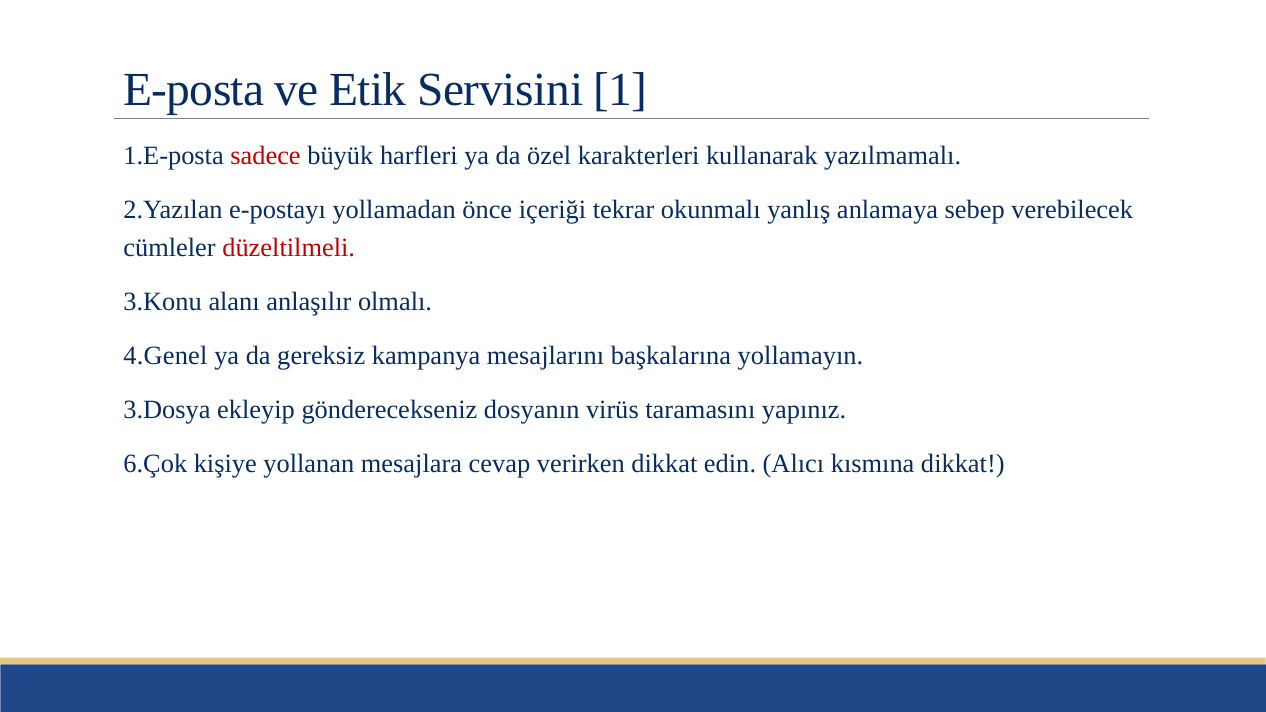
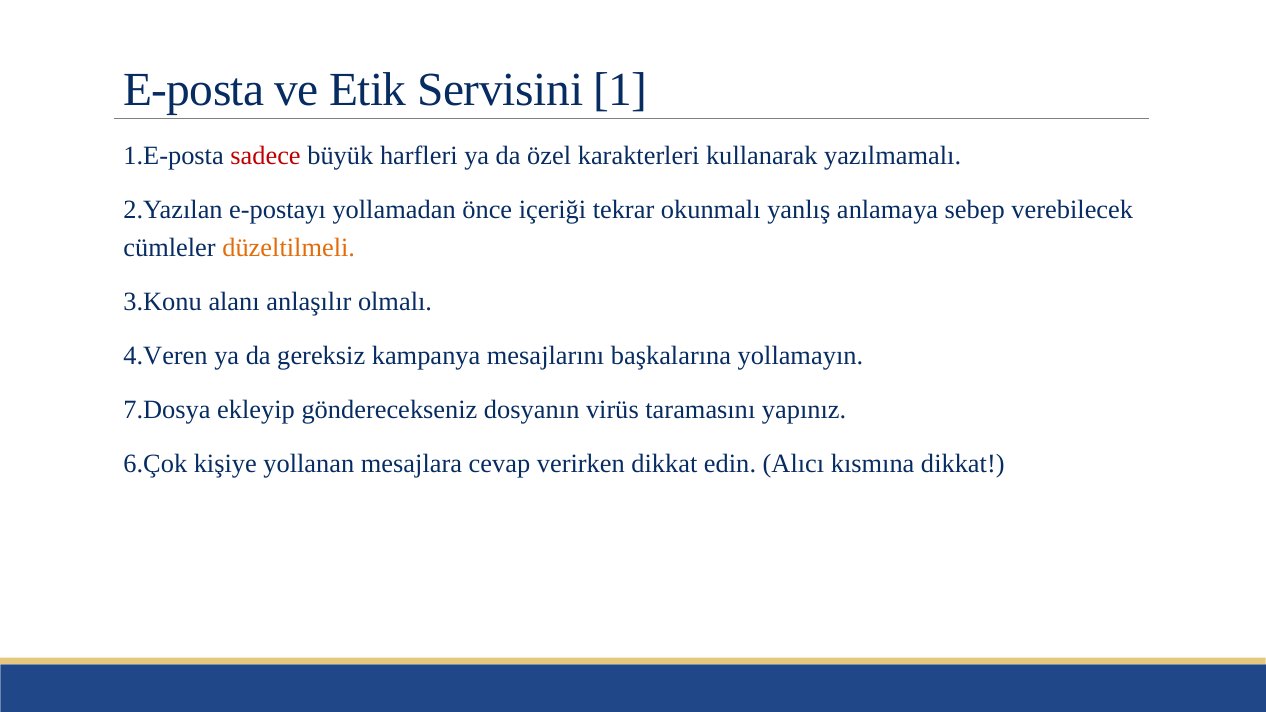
düzeltilmeli colour: red -> orange
4.Genel: 4.Genel -> 4.Veren
3.Dosya: 3.Dosya -> 7.Dosya
